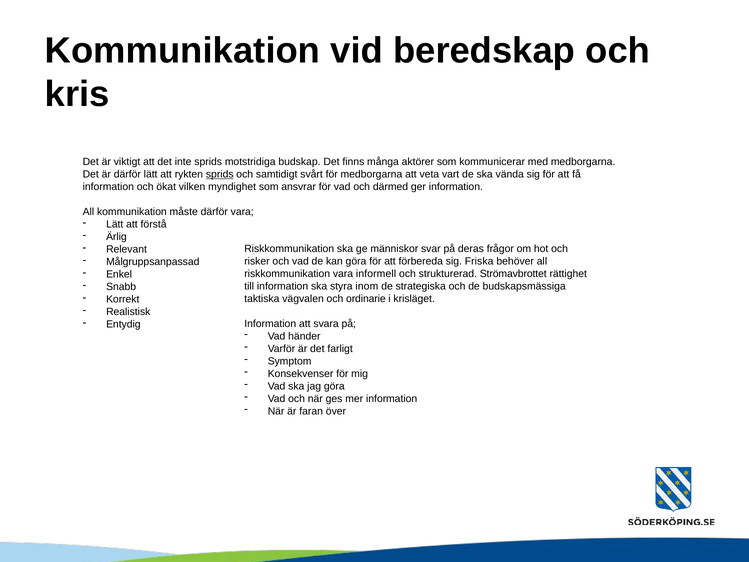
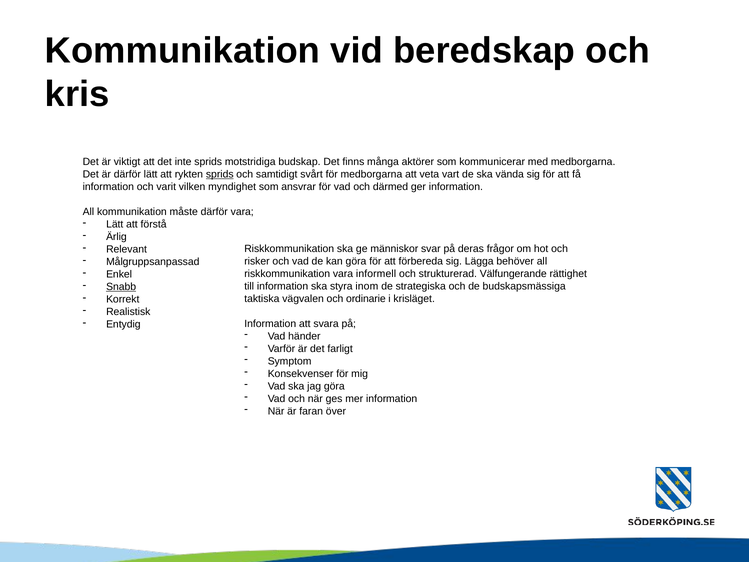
ökat: ökat -> varit
Friska: Friska -> Lägga
Strömavbrottet: Strömavbrottet -> Välfungerande
Snabb underline: none -> present
